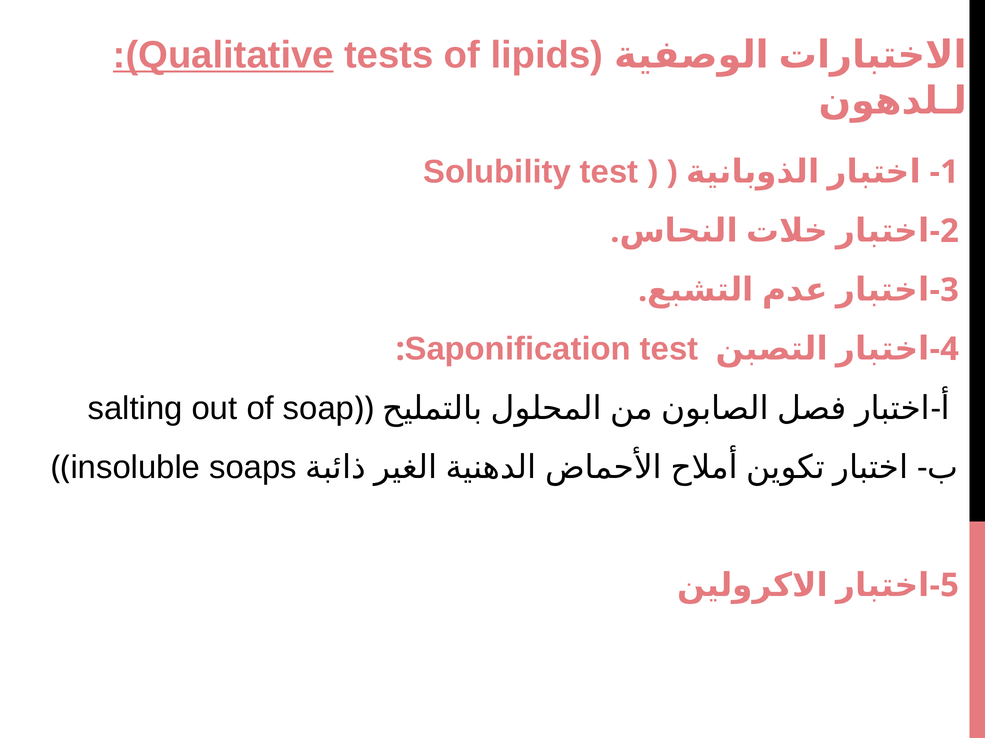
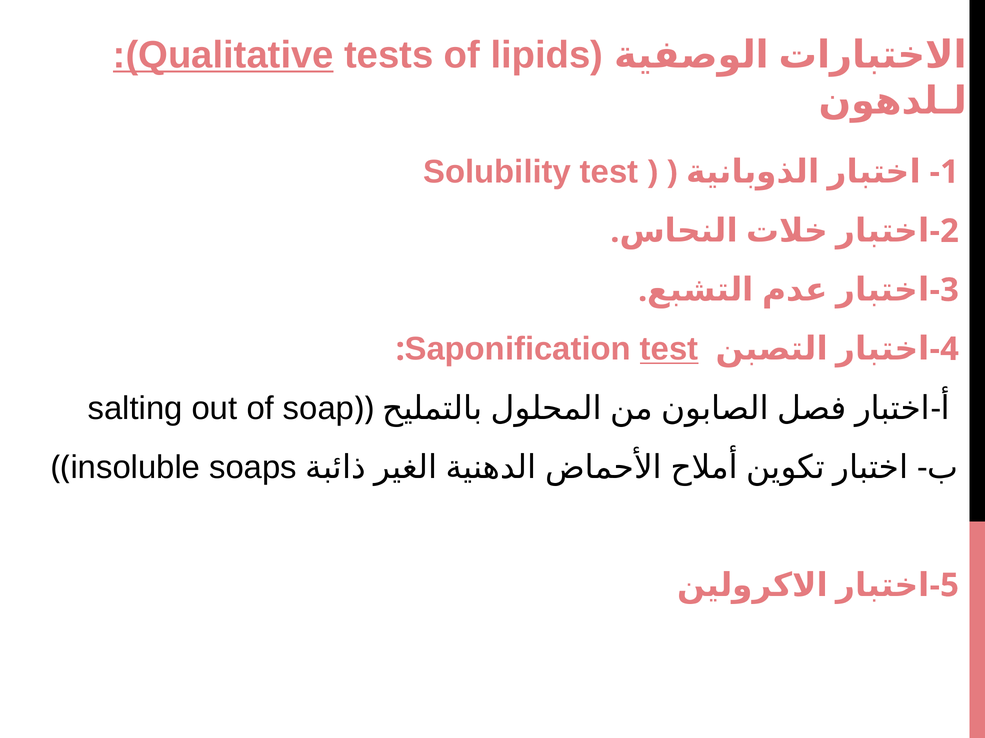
test at (669, 349) underline: none -> present
